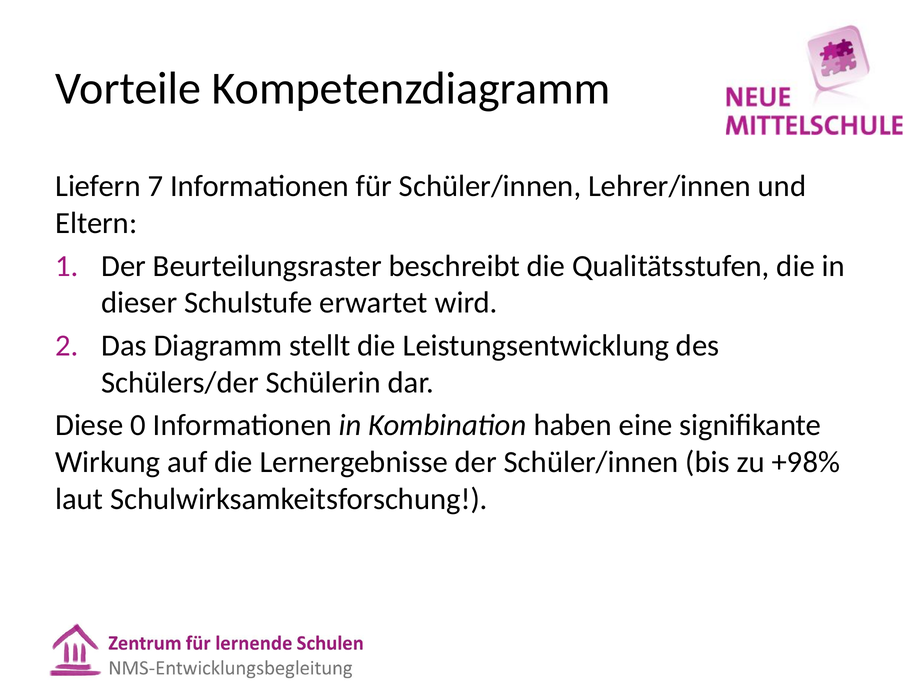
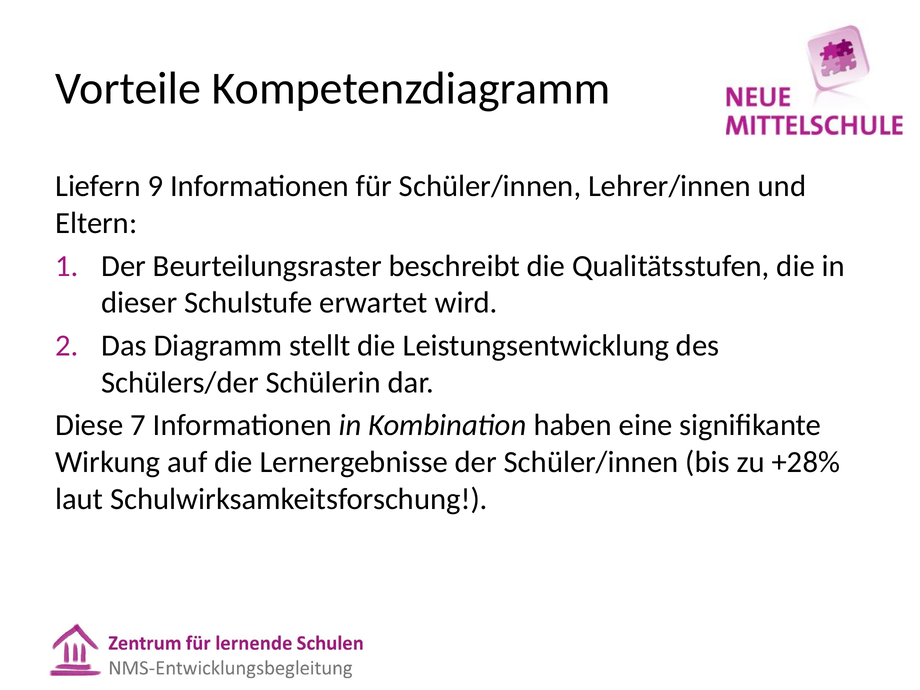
7: 7 -> 9
0: 0 -> 7
+98%: +98% -> +28%
